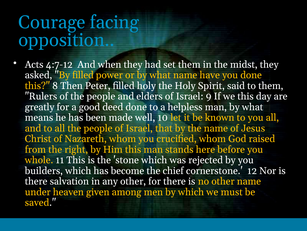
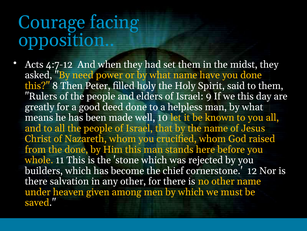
By filled: filled -> need
the right: right -> done
